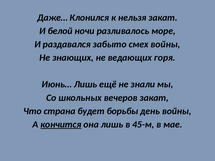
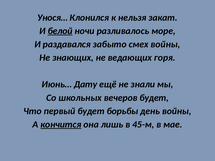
Даже…: Даже… -> Унося…
белой underline: none -> present
Июнь… Лишь: Лишь -> Дату
вечеров закат: закат -> будет
страна: страна -> первый
